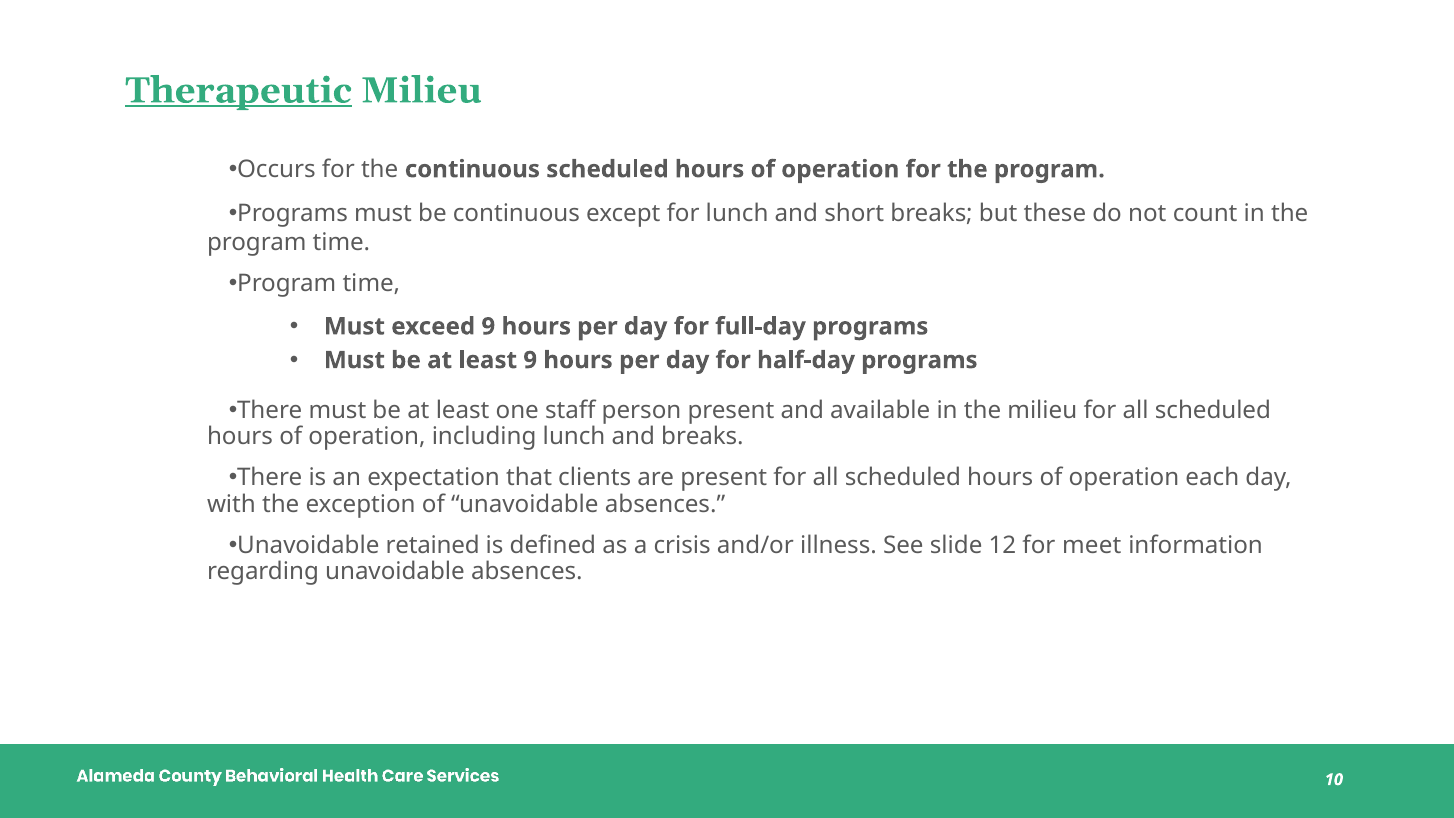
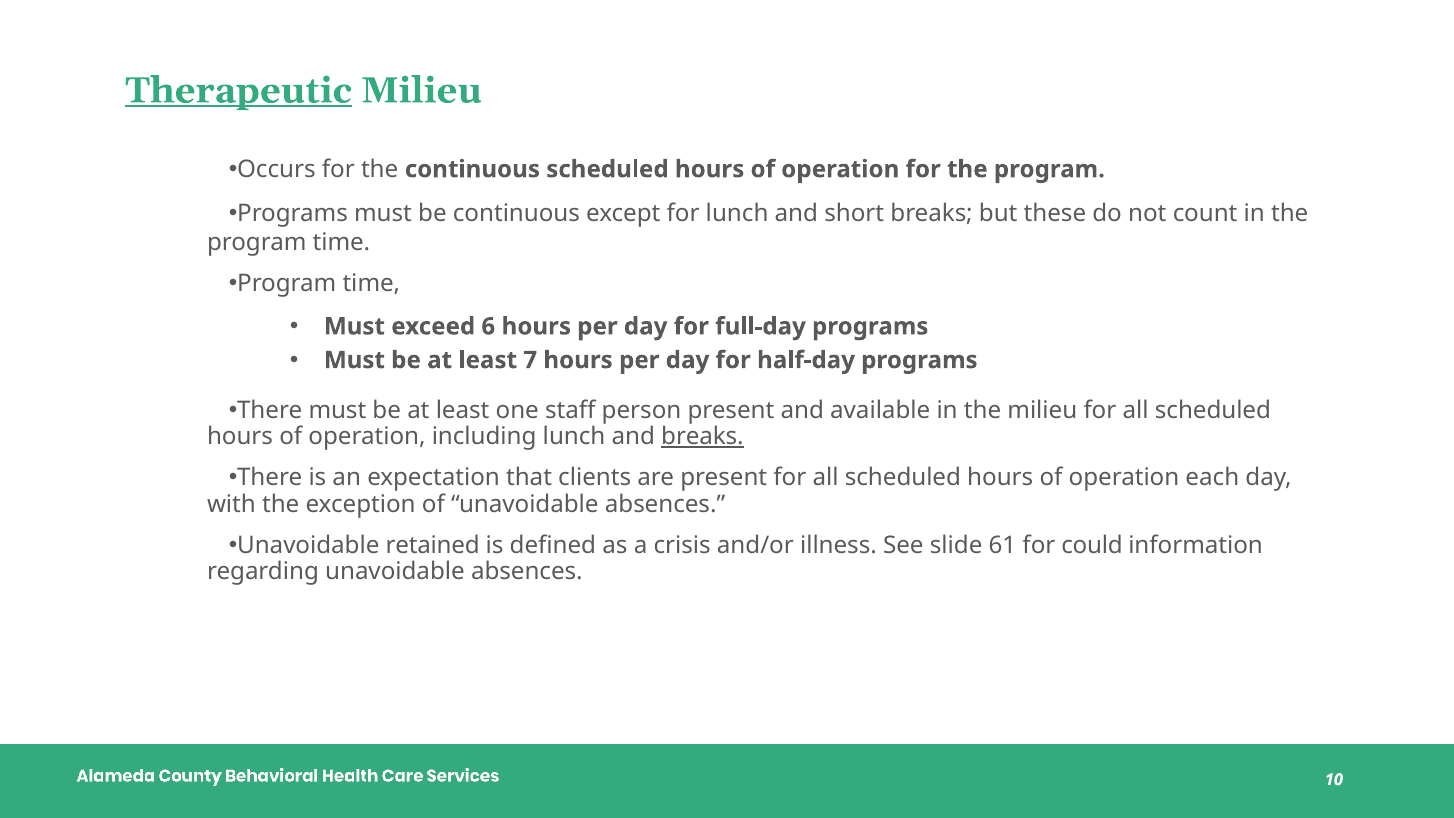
exceed 9: 9 -> 6
least 9: 9 -> 7
breaks at (702, 437) underline: none -> present
12: 12 -> 61
meet: meet -> could
